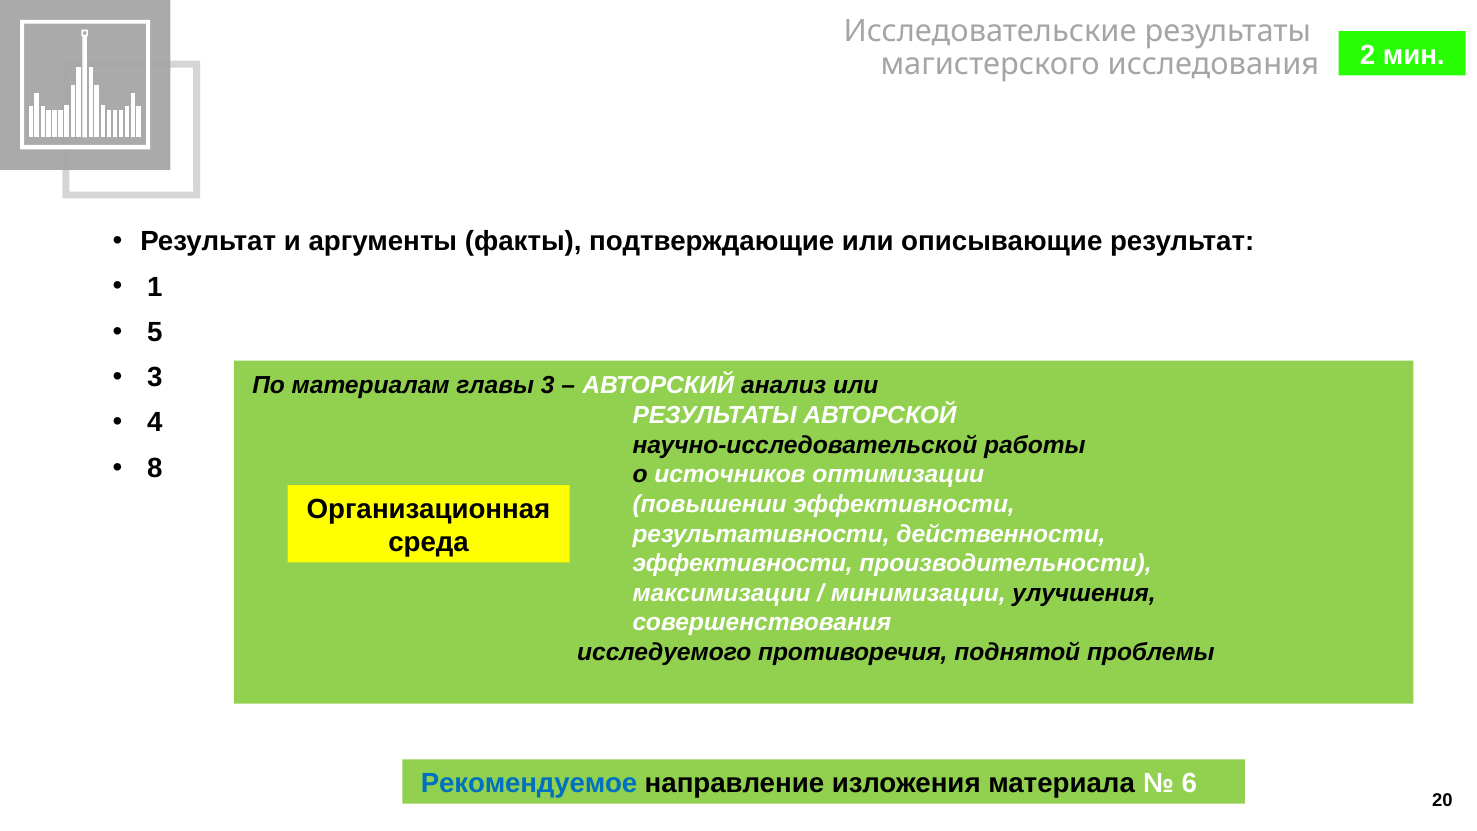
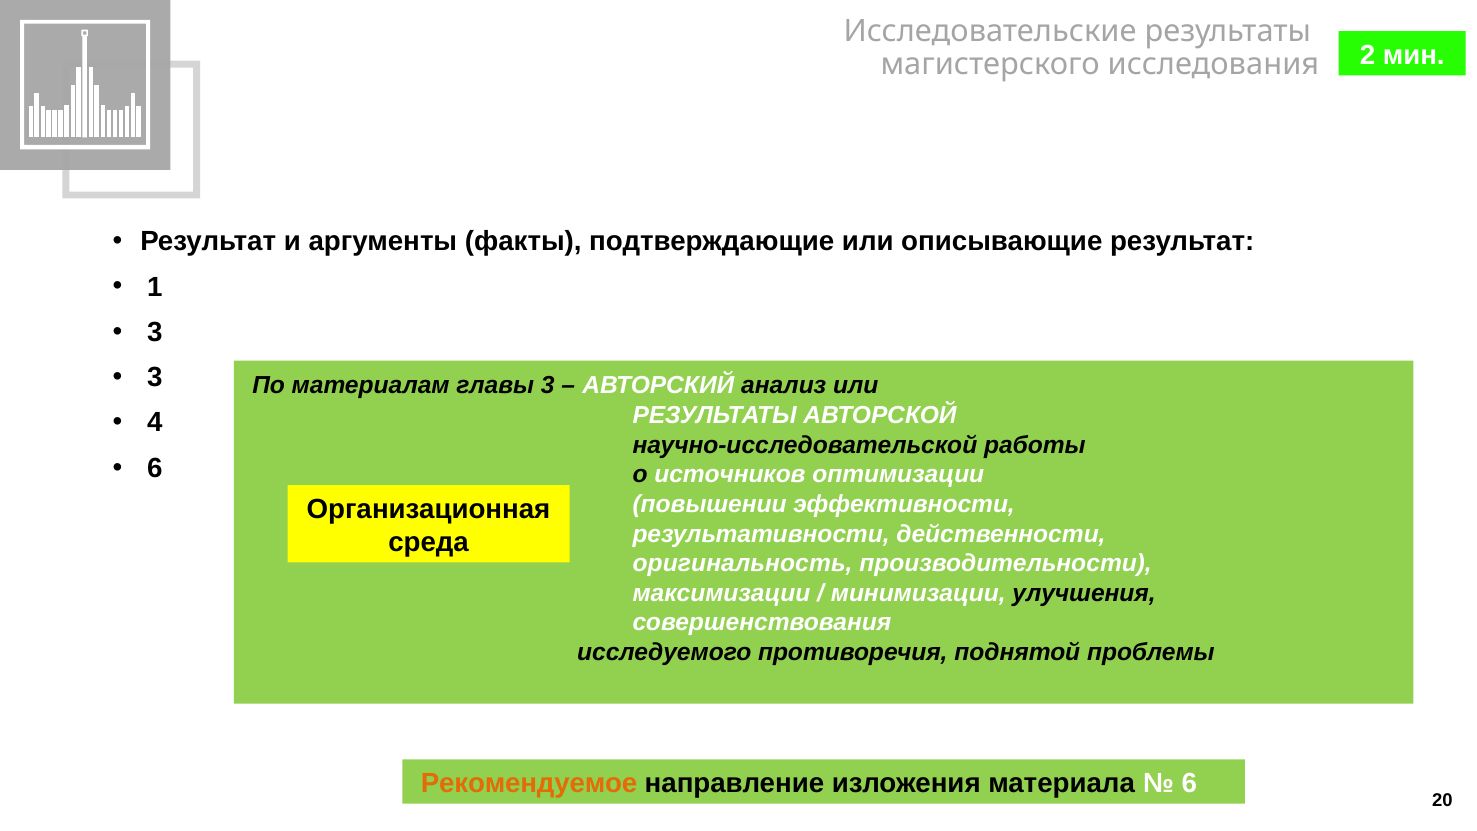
5 at (155, 332): 5 -> 3
8 at (155, 468): 8 -> 6
эффективности at (743, 563): эффективности -> оригинальность
Рекомендуемое colour: blue -> orange
